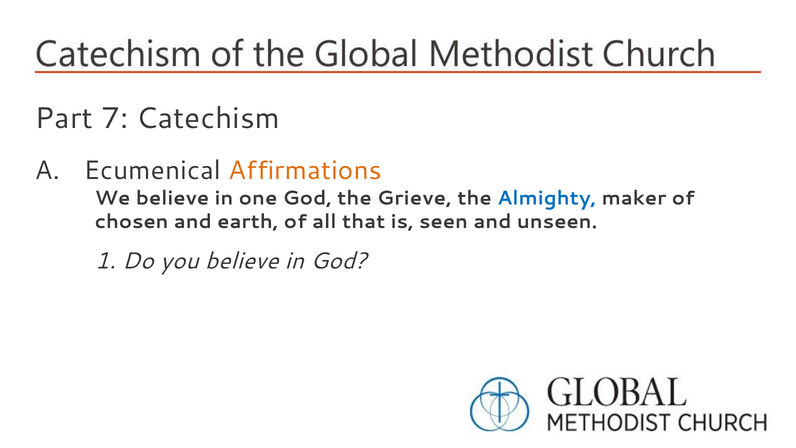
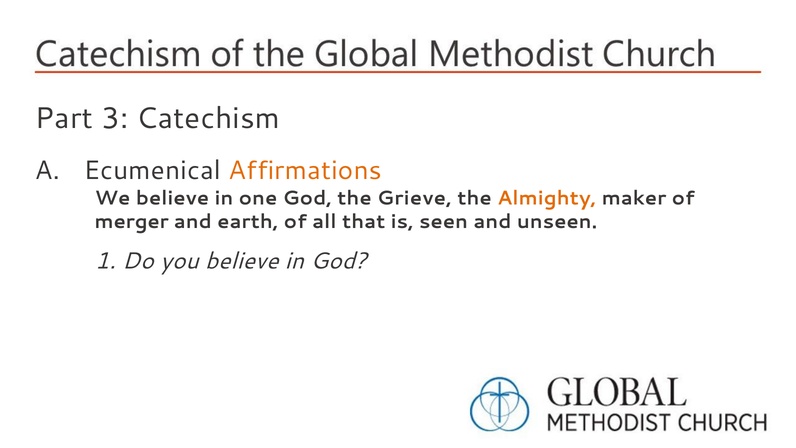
7: 7 -> 3
Almighty colour: blue -> orange
chosen: chosen -> merger
